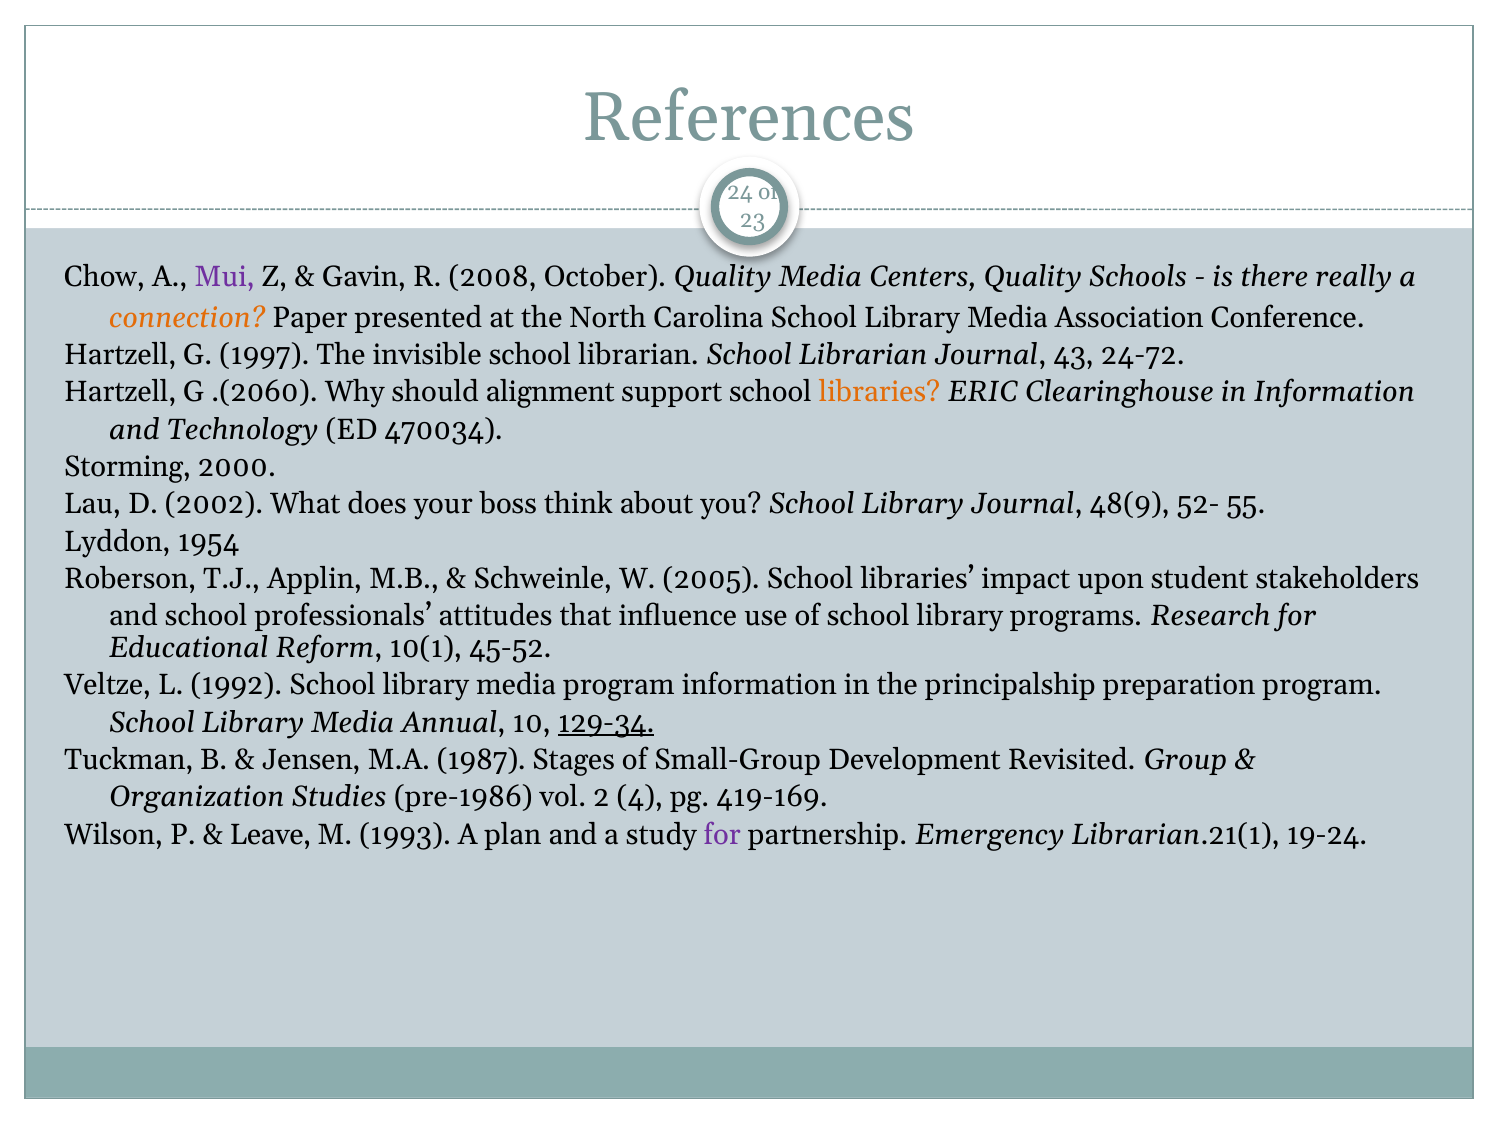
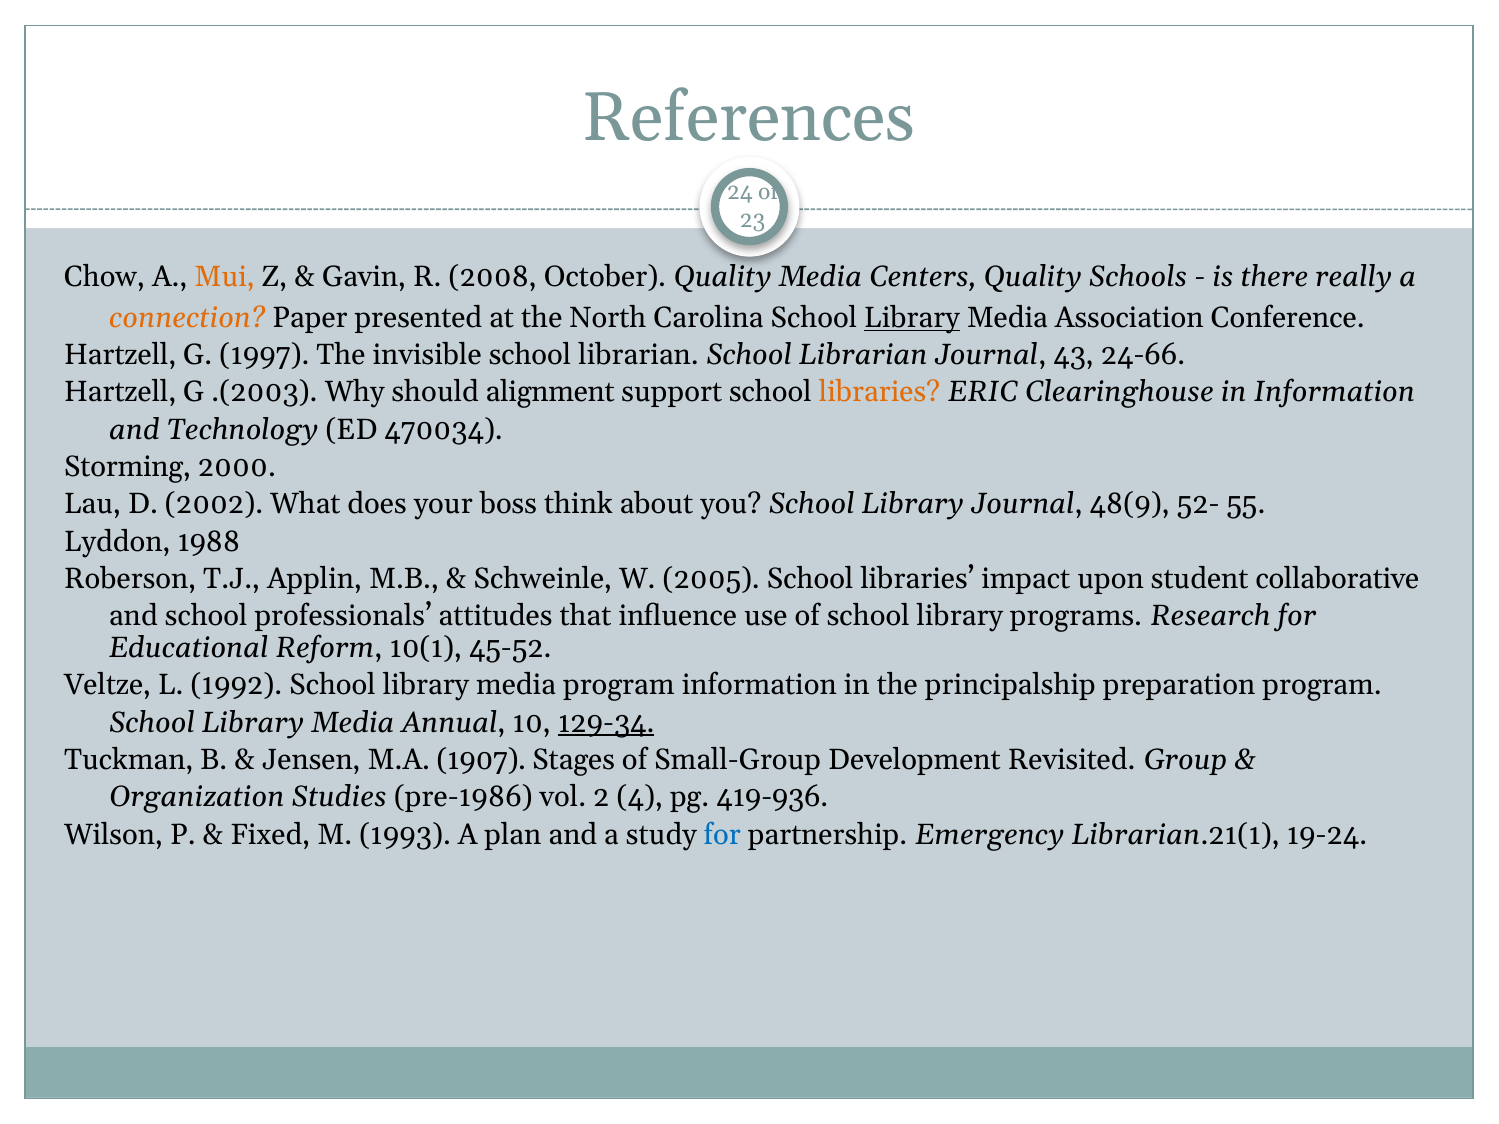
Mui colour: purple -> orange
Library at (912, 318) underline: none -> present
24-72: 24-72 -> 24-66
.(2060: .(2060 -> .(2003
1954: 1954 -> 1988
stakeholders: stakeholders -> collaborative
1987: 1987 -> 1907
419-169: 419-169 -> 419-936
Leave: Leave -> Fixed
for at (722, 835) colour: purple -> blue
